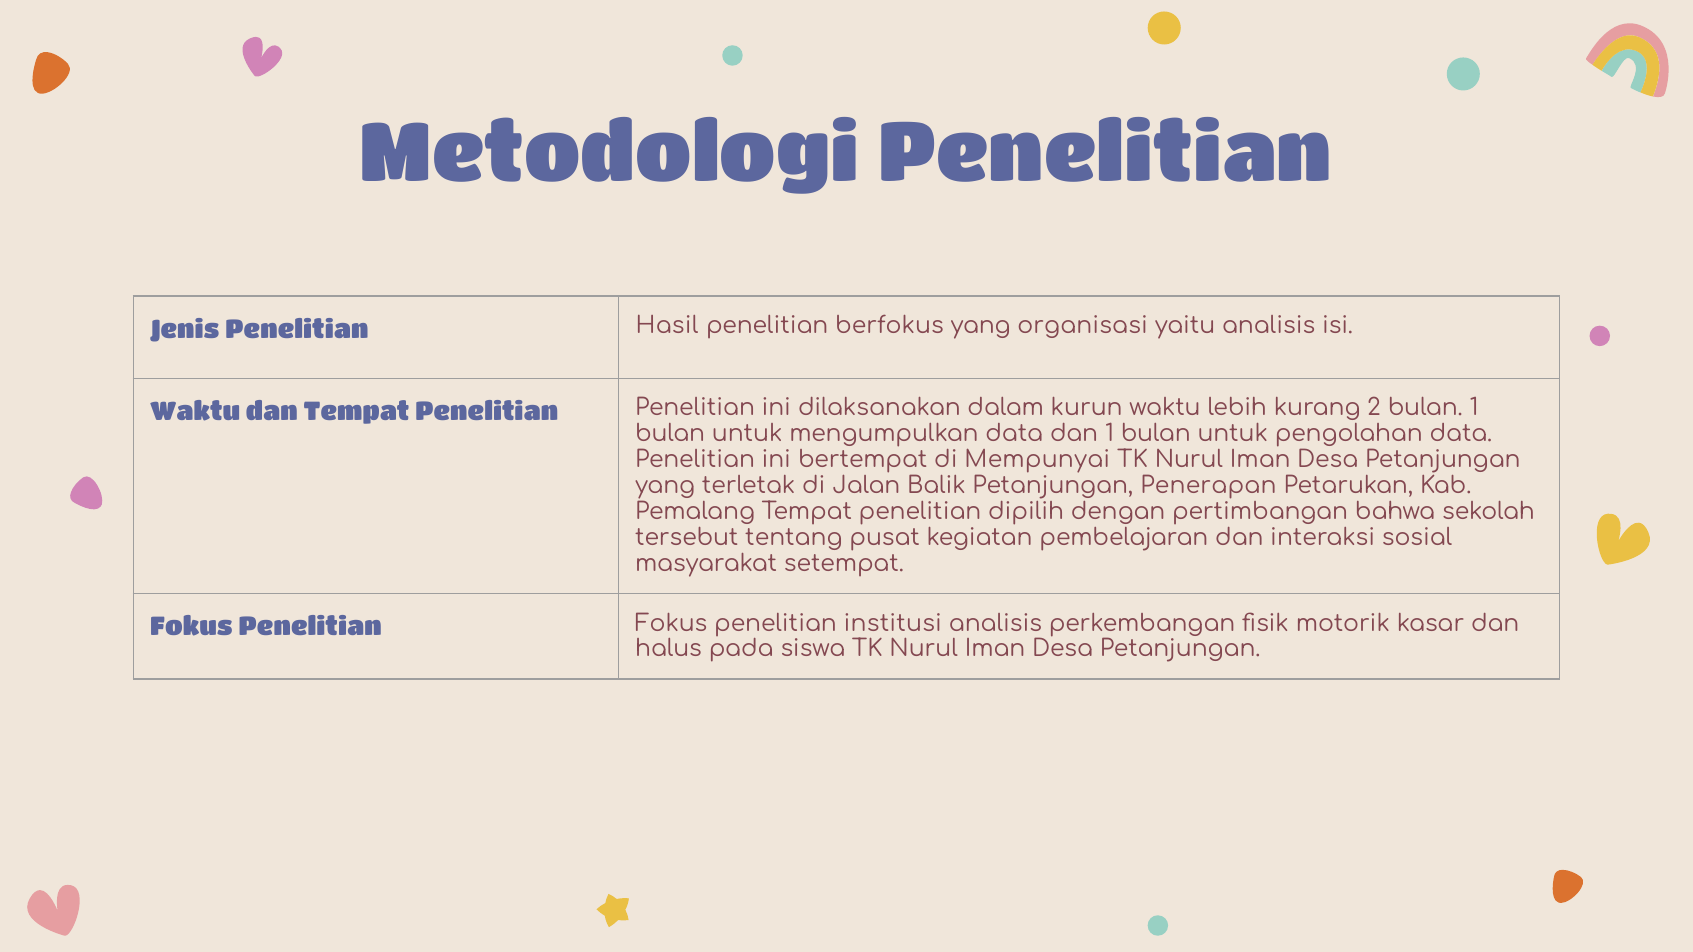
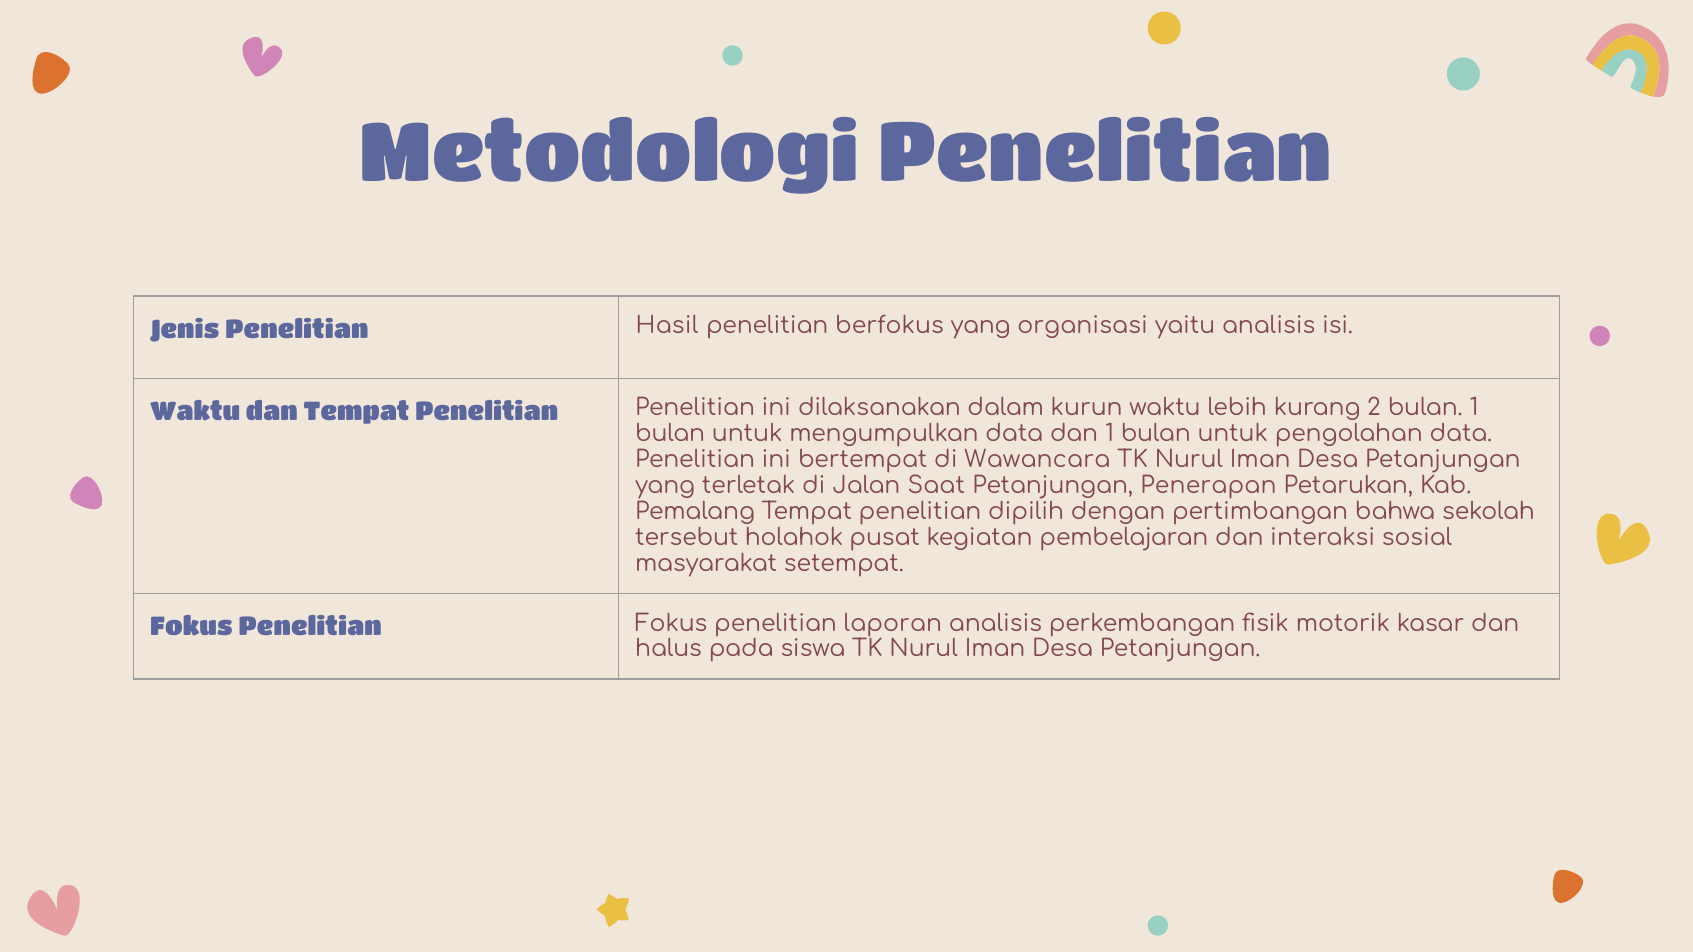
Mempunyai: Mempunyai -> Wawancara
Balik: Balik -> Saat
tentang: tentang -> holahok
institusi: institusi -> laporan
